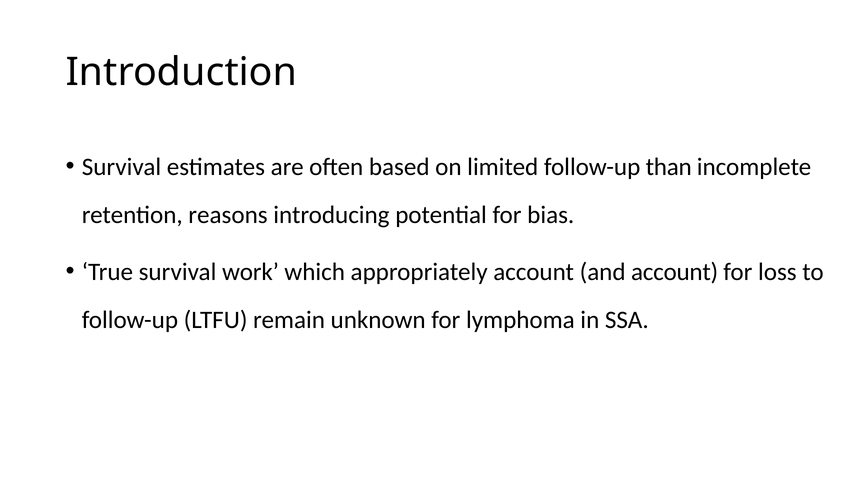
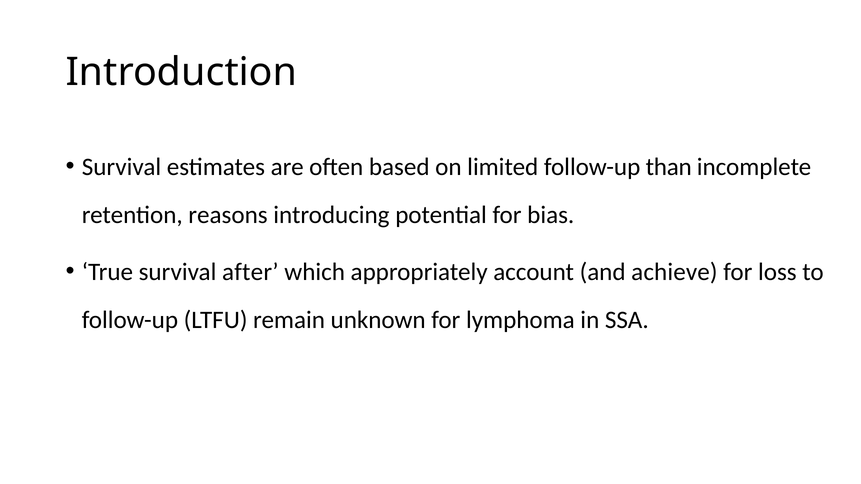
work: work -> after
and account: account -> achieve
